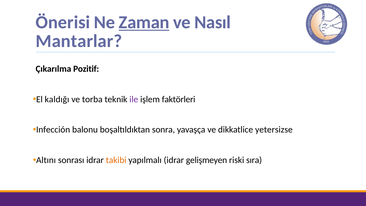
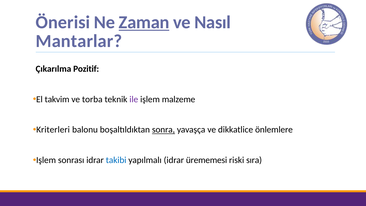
kaldığı: kaldığı -> takvim
faktörleri: faktörleri -> malzeme
Infección: Infección -> Kriterleri
sonra underline: none -> present
yetersizse: yetersizse -> önlemlere
Altını at (46, 160): Altını -> Işlem
takibi colour: orange -> blue
gelişmeyen: gelişmeyen -> ürememesi
